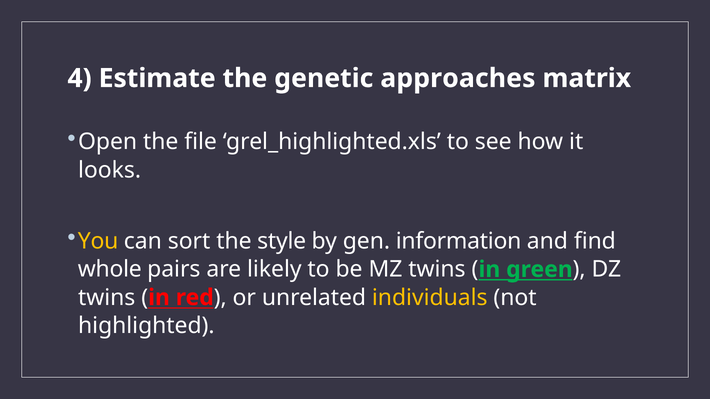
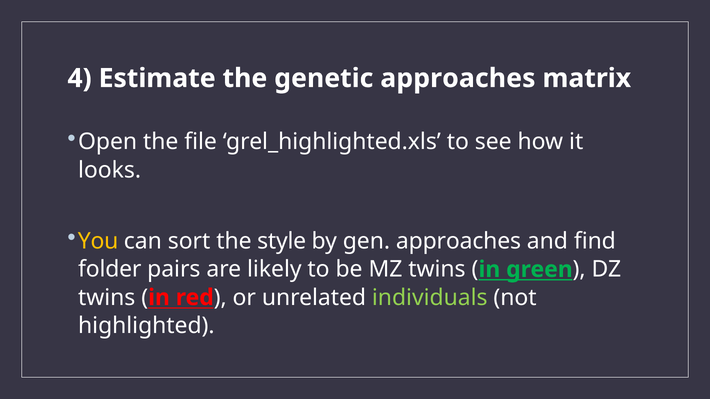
gen information: information -> approaches
whole: whole -> folder
individuals colour: yellow -> light green
